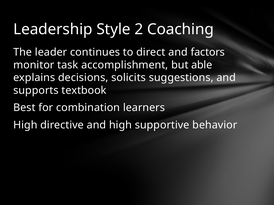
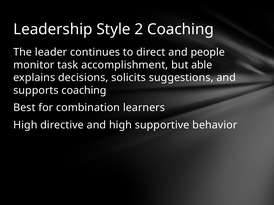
factors: factors -> people
supports textbook: textbook -> coaching
